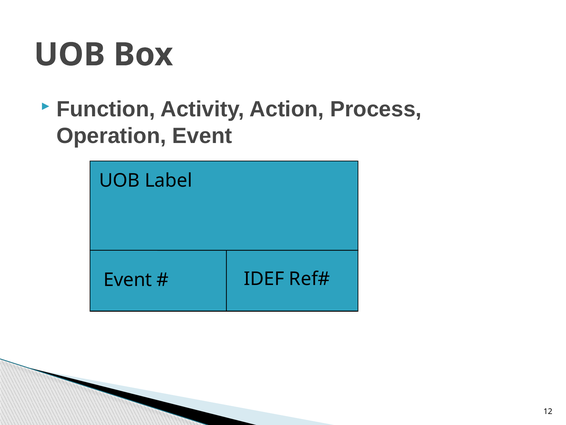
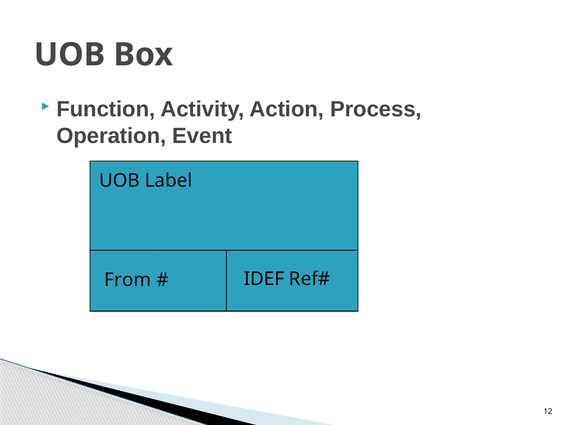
Event at (128, 280): Event -> From
